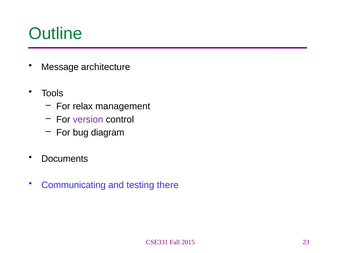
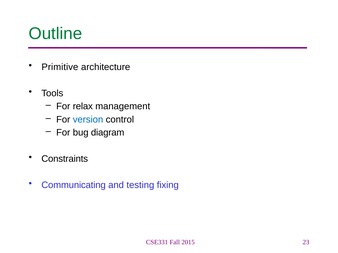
Message: Message -> Primitive
version colour: purple -> blue
Documents: Documents -> Constraints
there: there -> fixing
